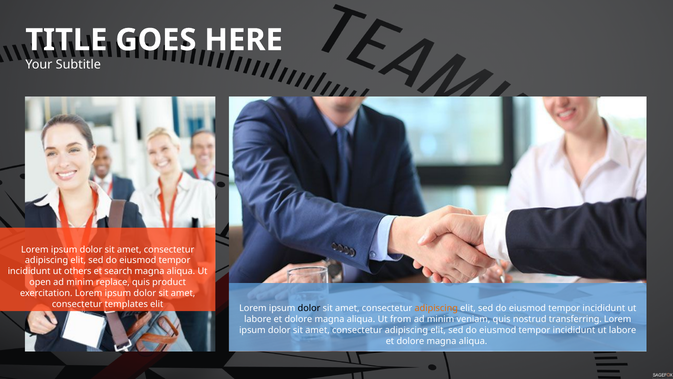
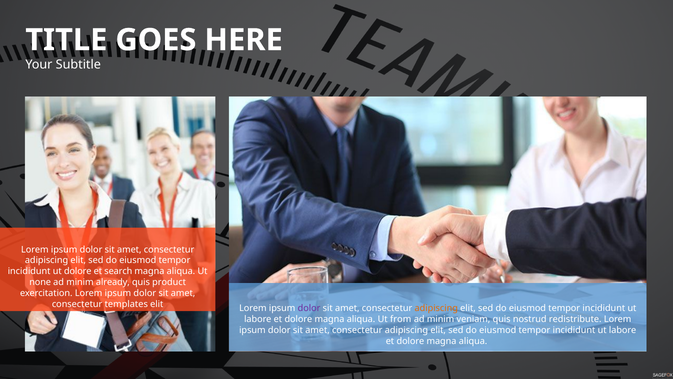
ut others: others -> dolore
open: open -> none
replace: replace -> already
dolor at (309, 308) colour: black -> purple
transferring: transferring -> redistribute
